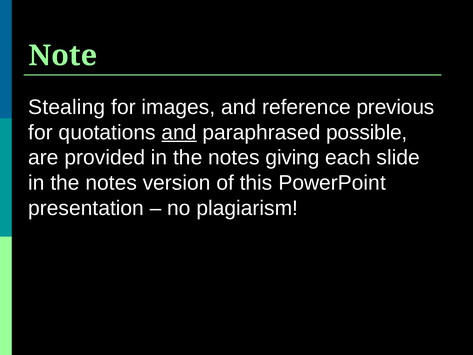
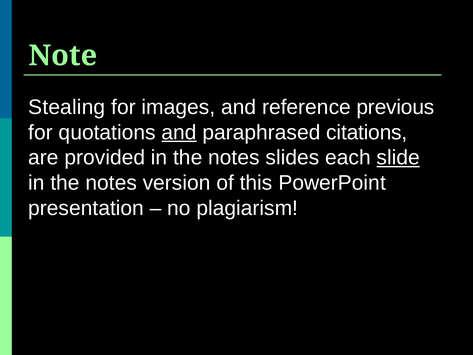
possible: possible -> citations
giving: giving -> slides
slide underline: none -> present
